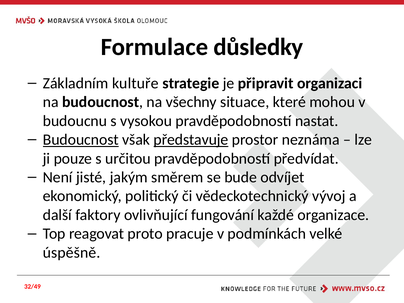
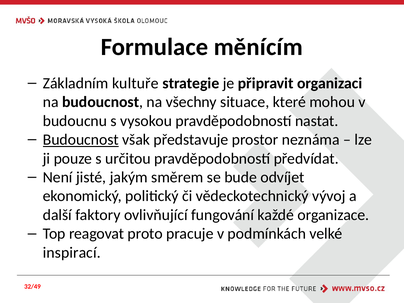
důsledky: důsledky -> měnícím
představuje underline: present -> none
úspěšně: úspěšně -> inspirací
